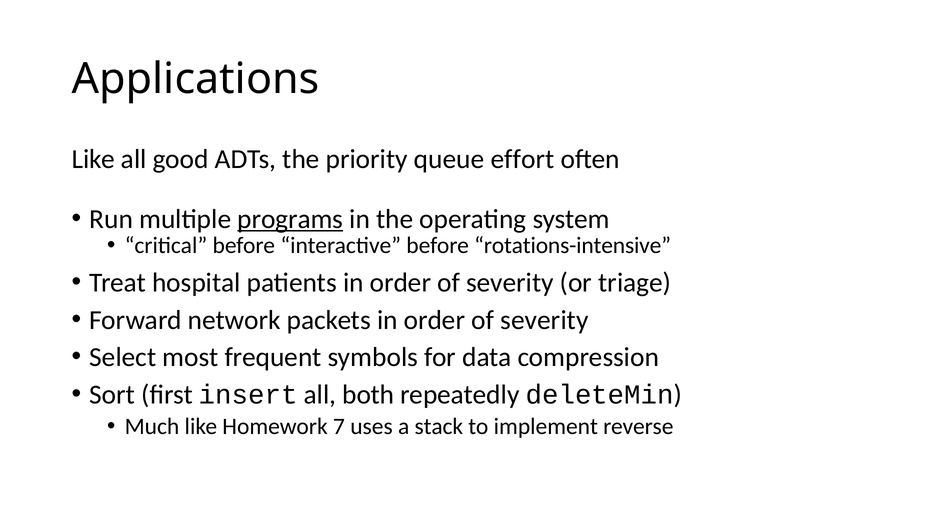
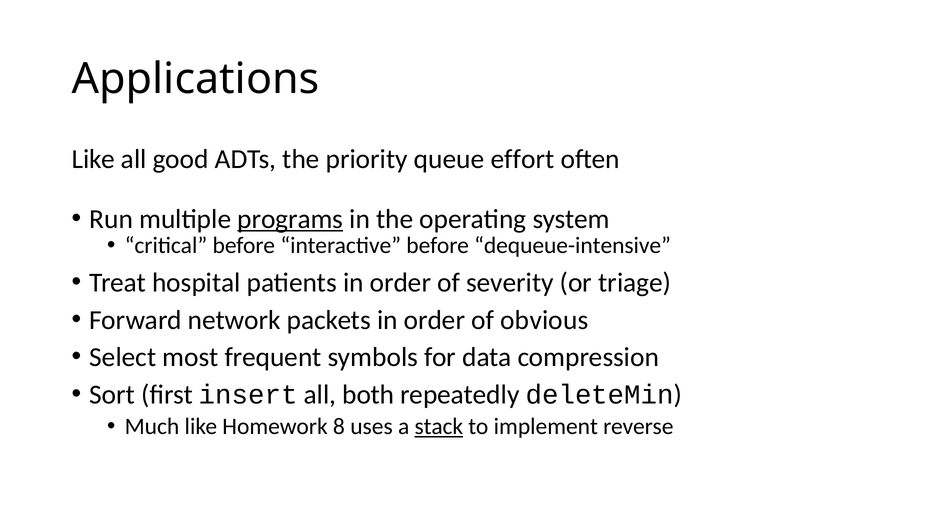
rotations-intensive: rotations-intensive -> dequeue-intensive
severity at (544, 320): severity -> obvious
7: 7 -> 8
stack underline: none -> present
